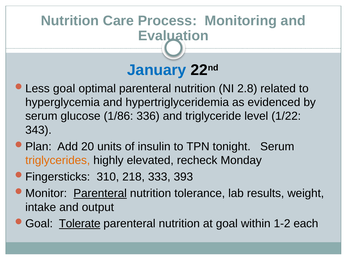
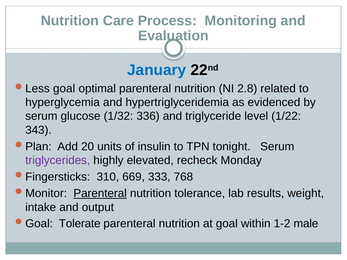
1/86: 1/86 -> 1/32
triglycerides colour: orange -> purple
218: 218 -> 669
393: 393 -> 768
Tolerate underline: present -> none
each: each -> male
